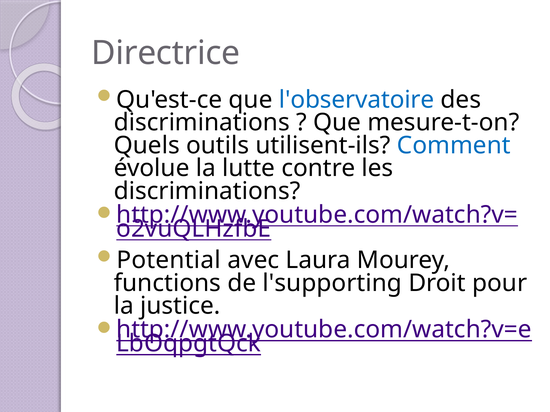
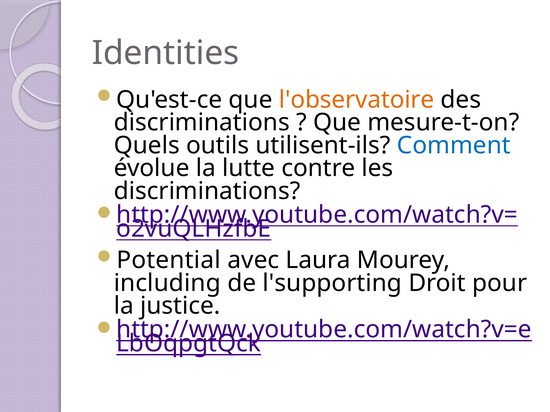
Directrice: Directrice -> Identities
l'observatoire colour: blue -> orange
functions: functions -> including
